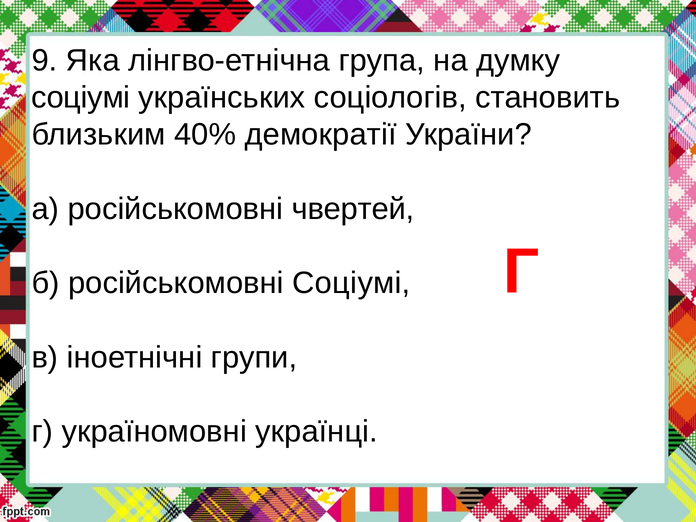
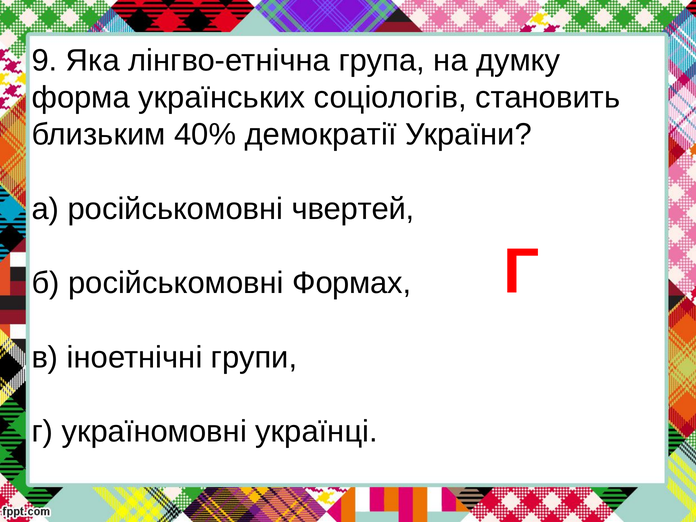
соціумі at (81, 98): соціумі -> форма
російськомовні Соціумі: Соціумі -> Формах
